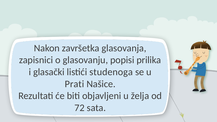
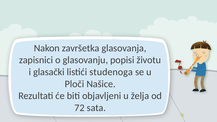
prilika: prilika -> životu
Prati: Prati -> Ploči
